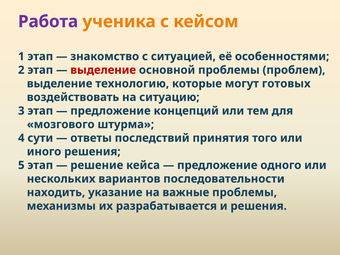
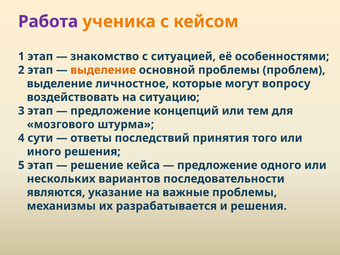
выделение at (103, 70) colour: red -> orange
технологию: технологию -> личностное
готовых: готовых -> вопросу
находить: находить -> являются
